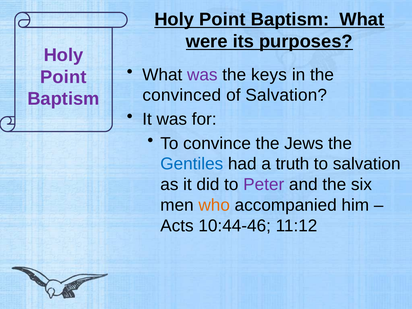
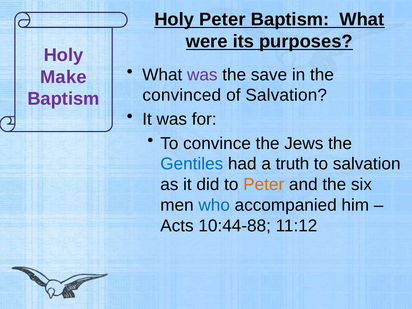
Point at (222, 19): Point -> Peter
keys: keys -> save
Point at (63, 77): Point -> Make
Peter at (264, 185) colour: purple -> orange
who colour: orange -> blue
10:44-46: 10:44-46 -> 10:44-88
